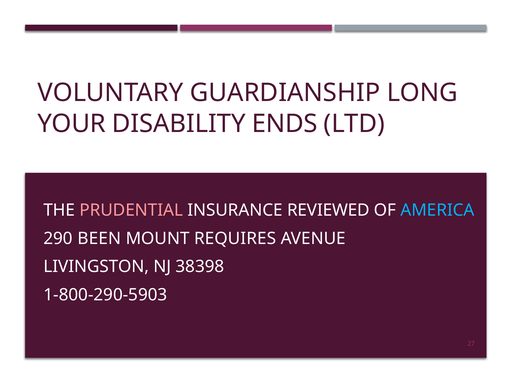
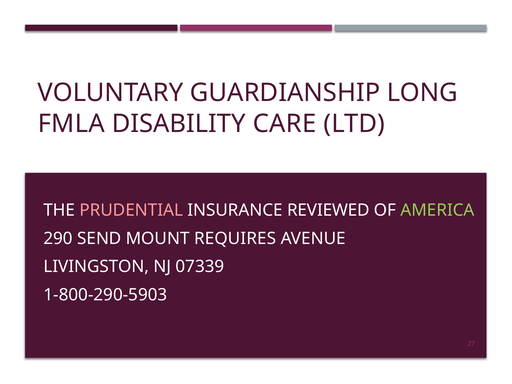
YOUR: YOUR -> FMLA
ENDS: ENDS -> CARE
AMERICA colour: light blue -> light green
BEEN: BEEN -> SEND
38398: 38398 -> 07339
